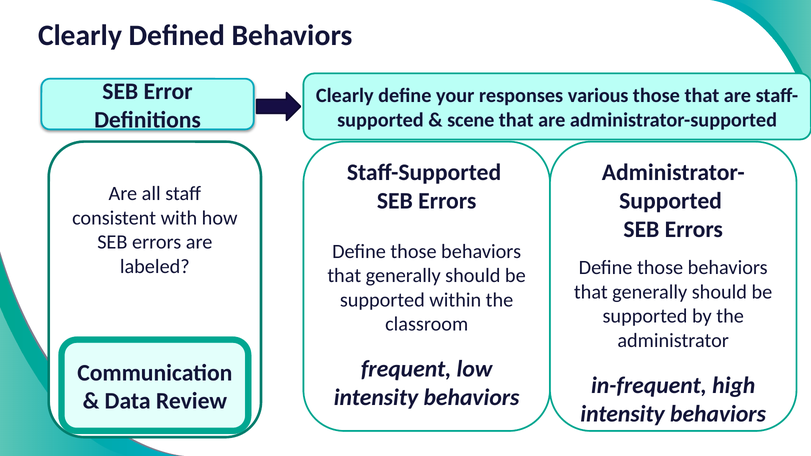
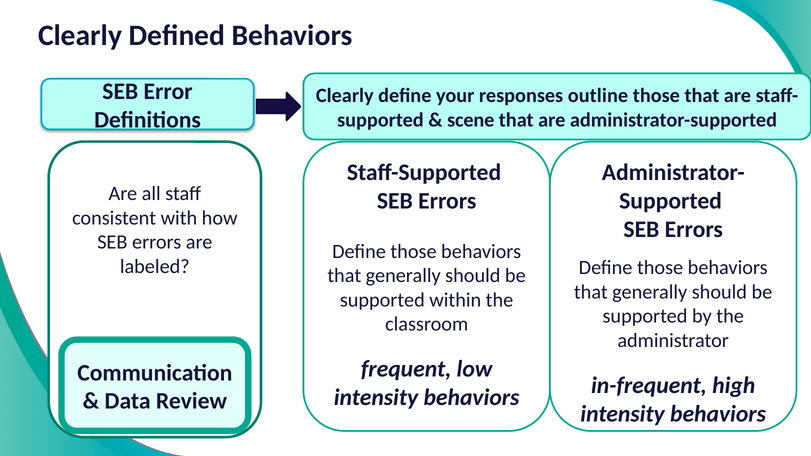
various: various -> outline
